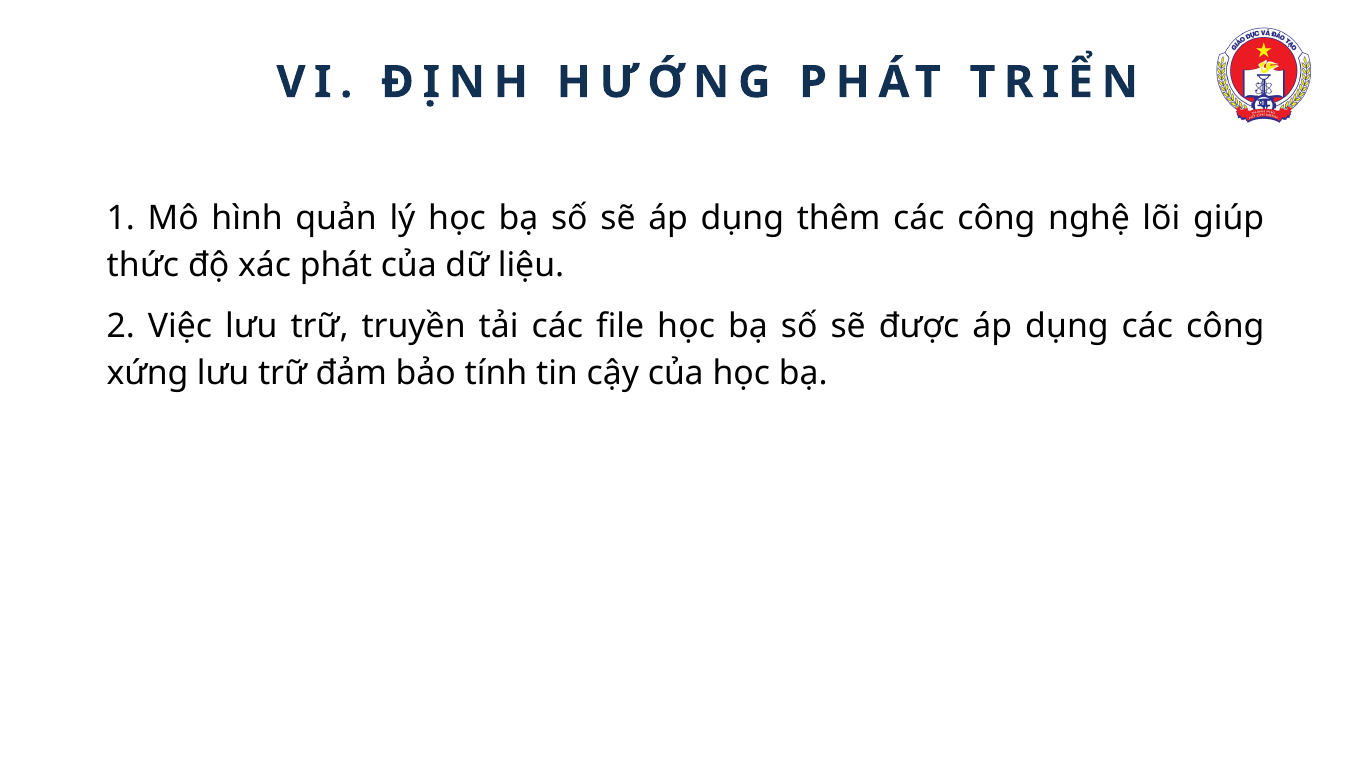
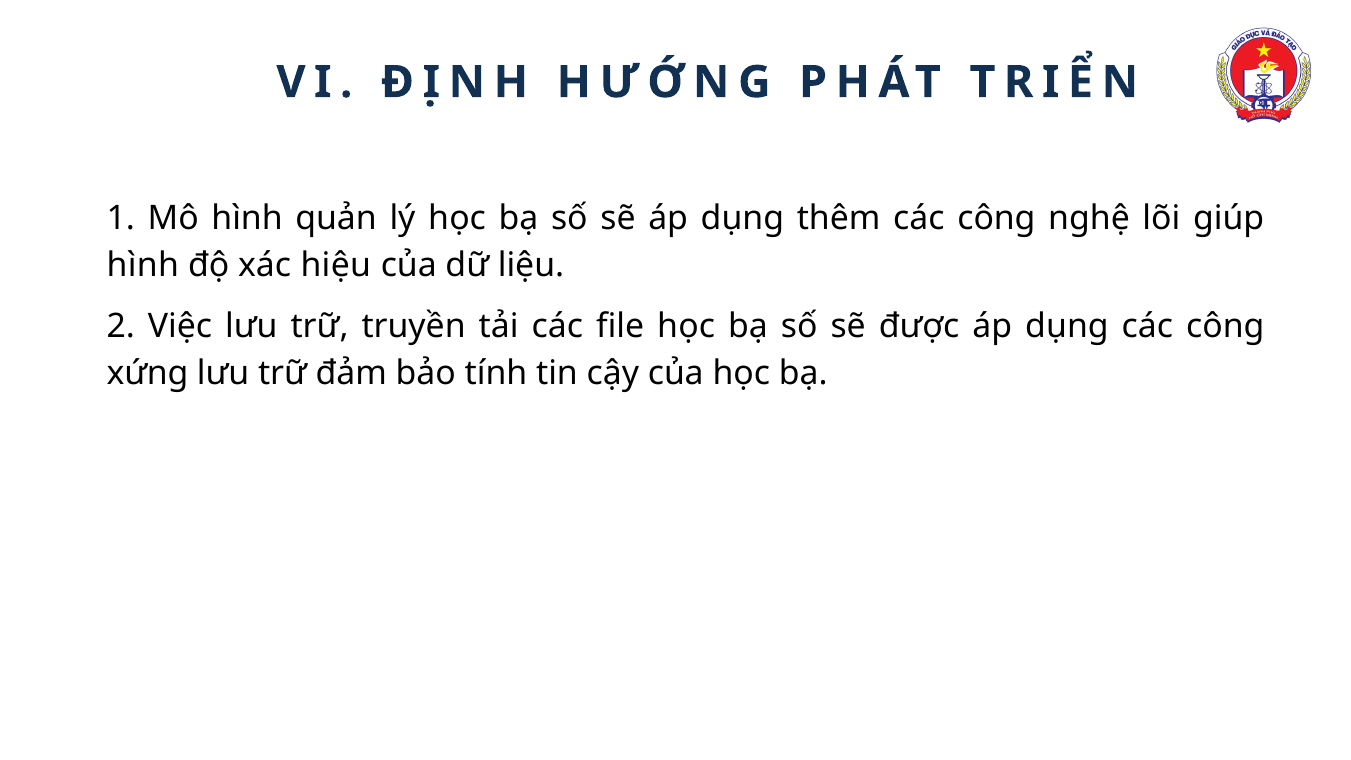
thức at (143, 265): thức -> hình
xác phát: phát -> hiệu
